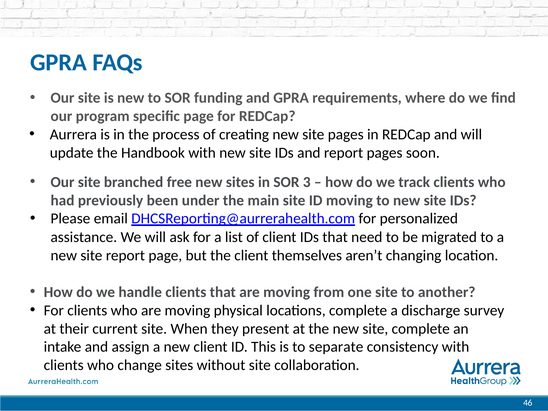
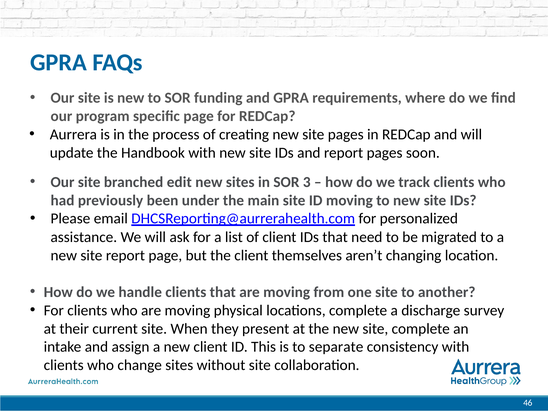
free: free -> edit
